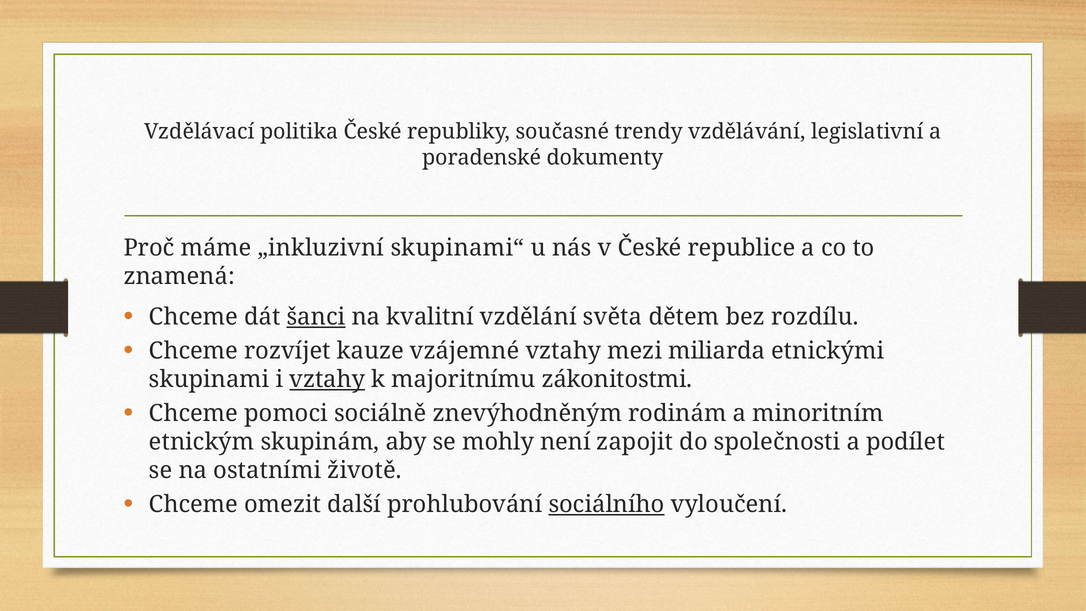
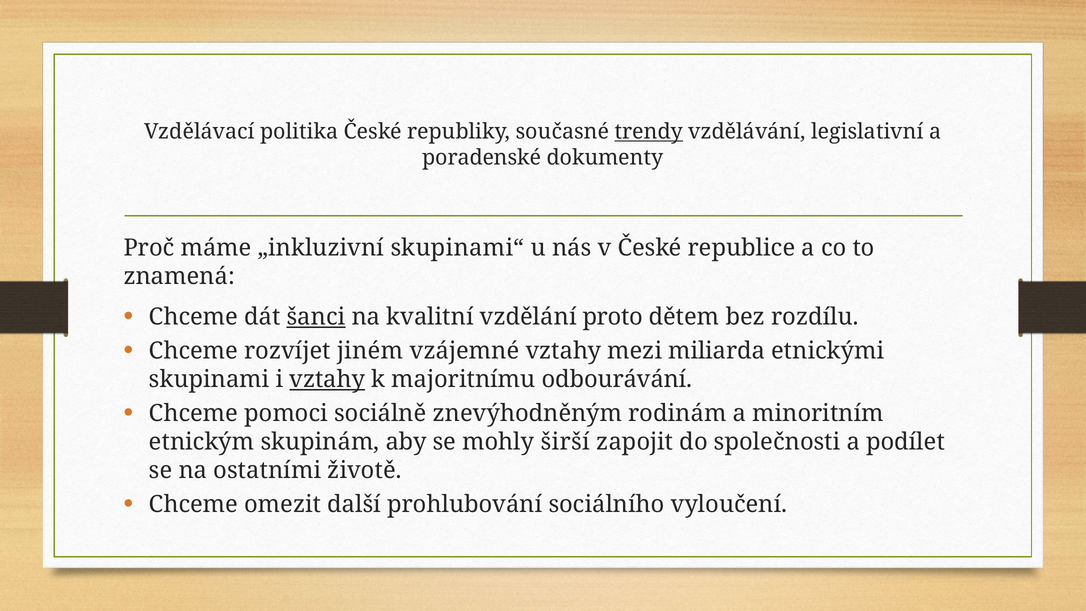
trendy underline: none -> present
světa: světa -> proto
kauze: kauze -> jiném
zákonitostmi: zákonitostmi -> odbourávání
není: není -> širší
sociálního underline: present -> none
